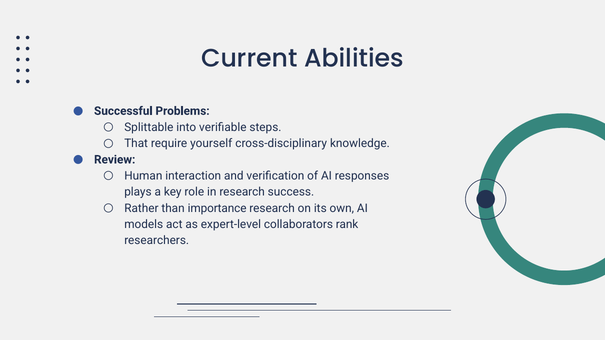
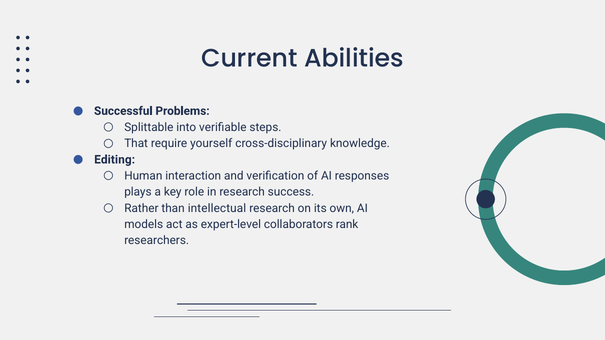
Review: Review -> Editing
importance: importance -> intellectual
